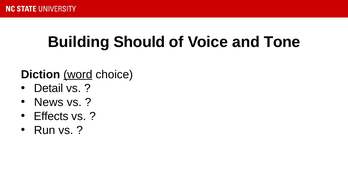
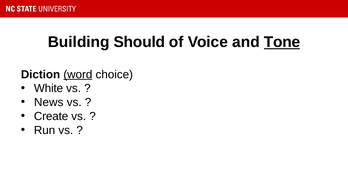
Tone underline: none -> present
Detail: Detail -> White
Effects: Effects -> Create
